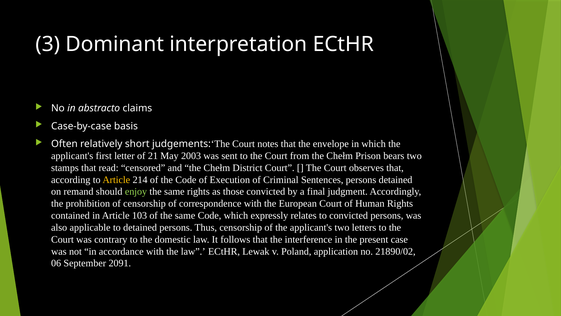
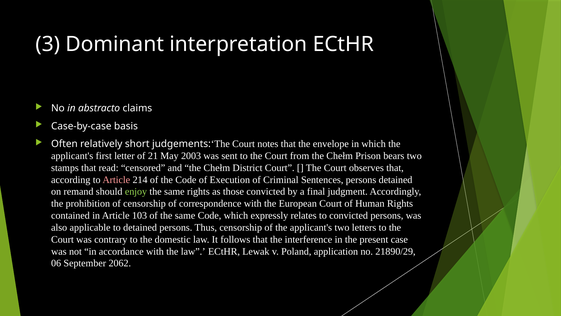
Article at (116, 180) colour: yellow -> pink
21890/02: 21890/02 -> 21890/29
2091: 2091 -> 2062
